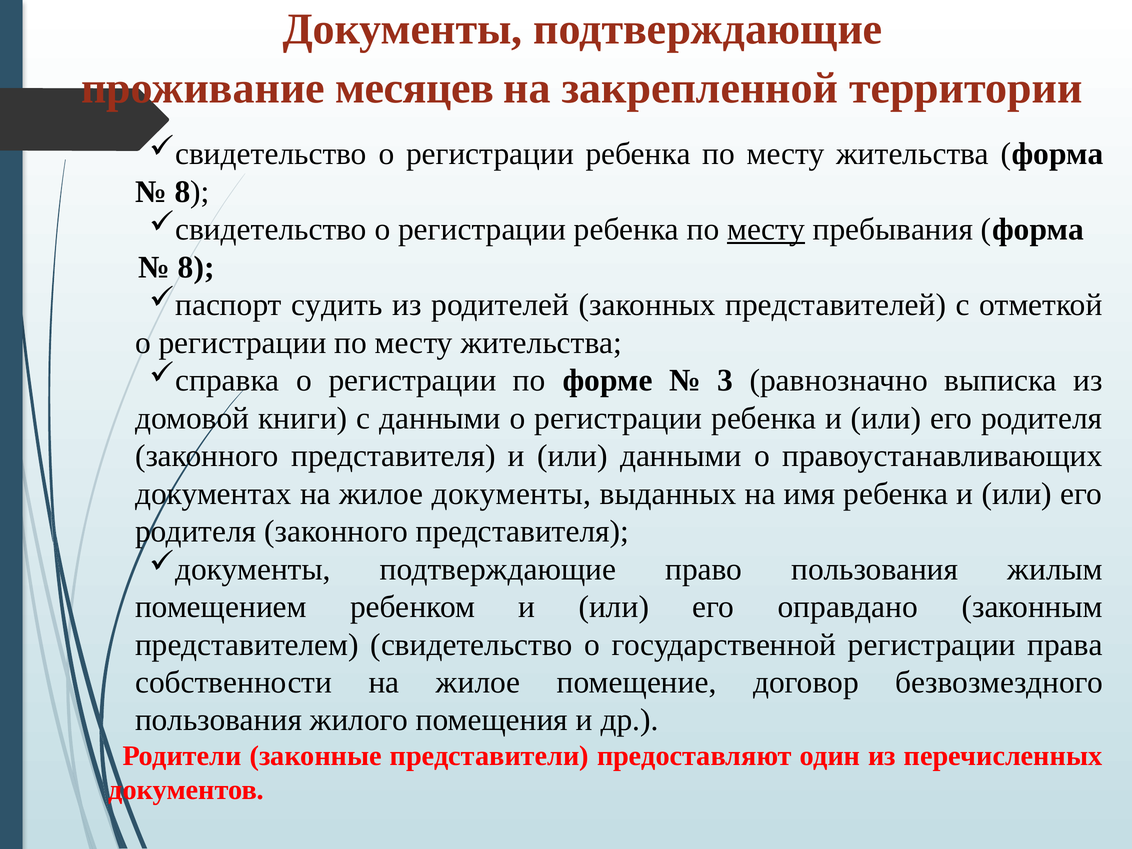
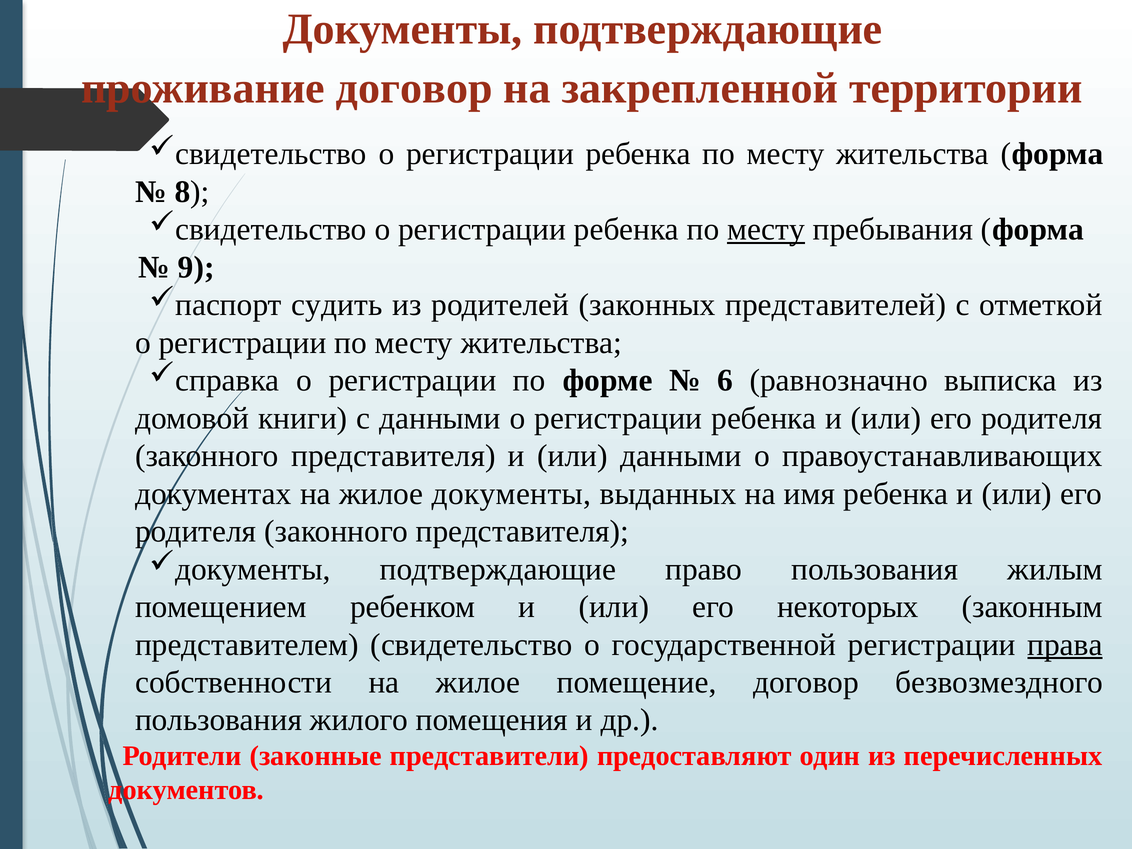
проживание месяцев: месяцев -> договор
8 at (196, 267): 8 -> 9
3: 3 -> 6
оправдано: оправдано -> некоторых
права underline: none -> present
